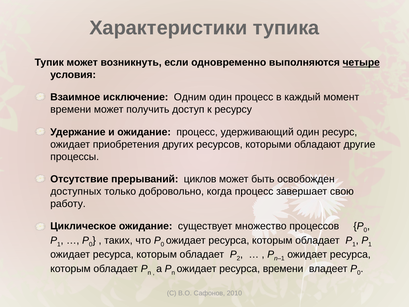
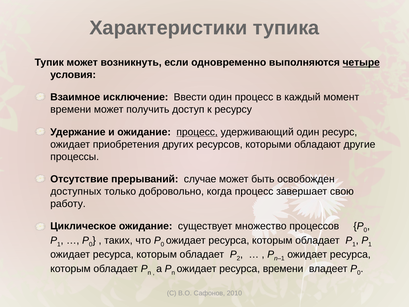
Одним: Одним -> Ввести
процесс at (197, 132) underline: none -> present
циклов: циклов -> случае
